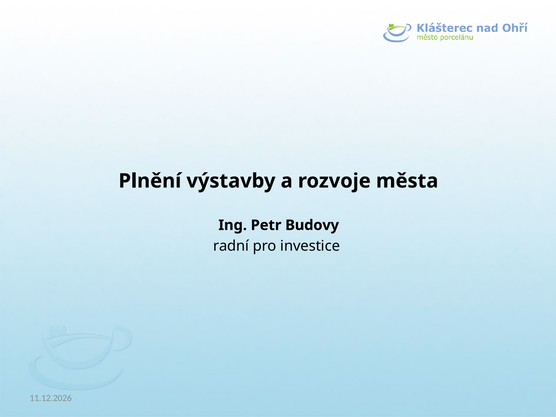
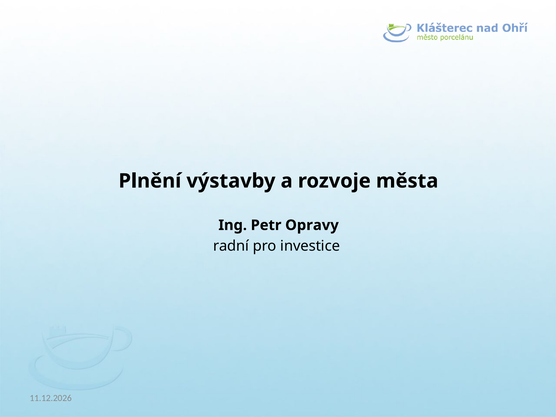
Budovy: Budovy -> Opravy
